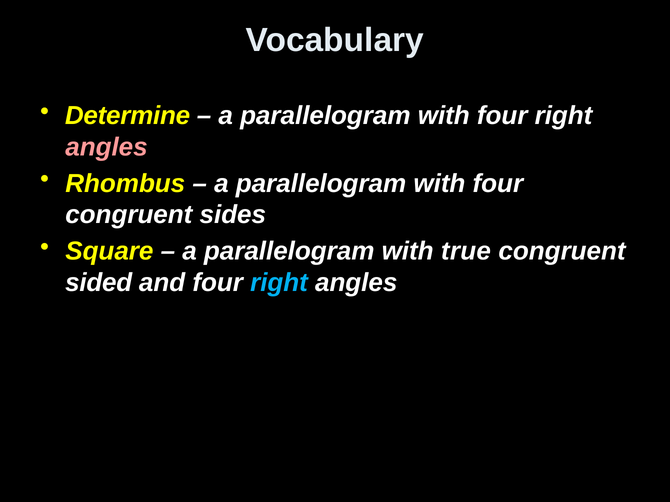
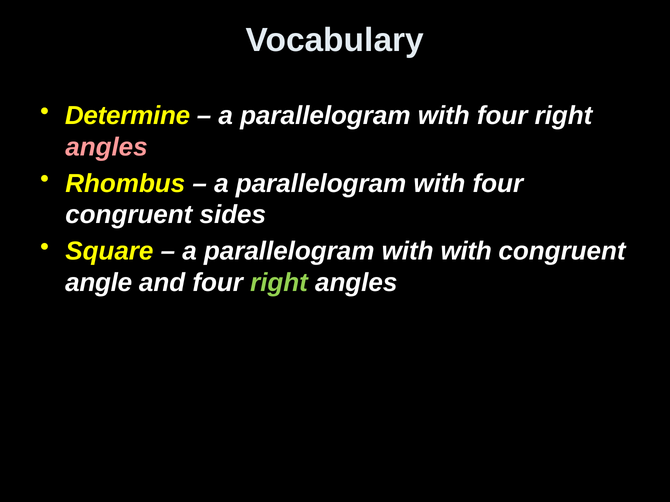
with true: true -> with
sided: sided -> angle
right at (279, 283) colour: light blue -> light green
